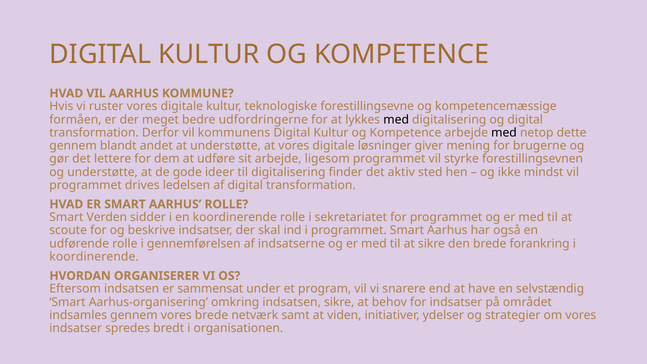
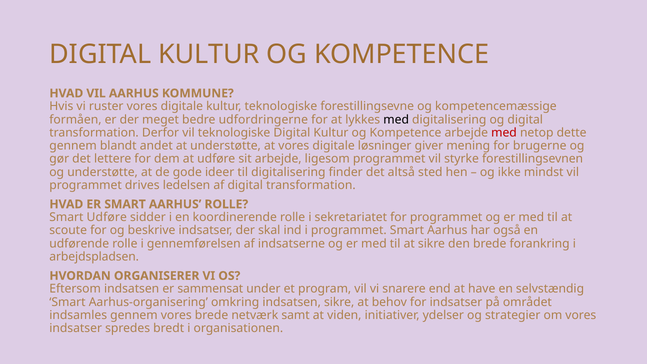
vil kommunens: kommunens -> teknologiske
med at (504, 133) colour: black -> red
aktiv: aktiv -> altså
Smart Verden: Verden -> Udføre
koordinerende at (94, 257): koordinerende -> arbejdspladsen
